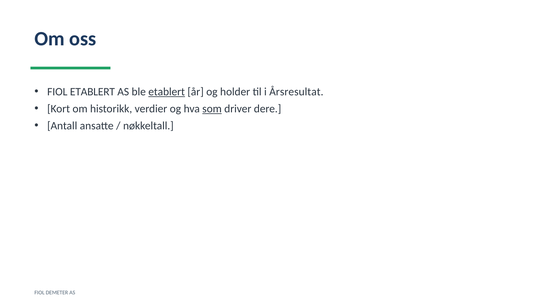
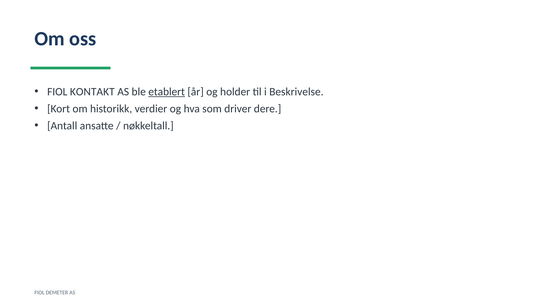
FIOL ETABLERT: ETABLERT -> KONTAKT
Årsresultat: Årsresultat -> Beskrivelse
som underline: present -> none
